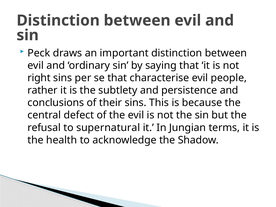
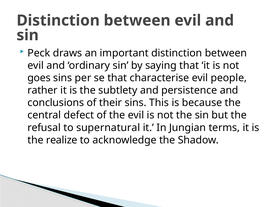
right: right -> goes
health: health -> realize
